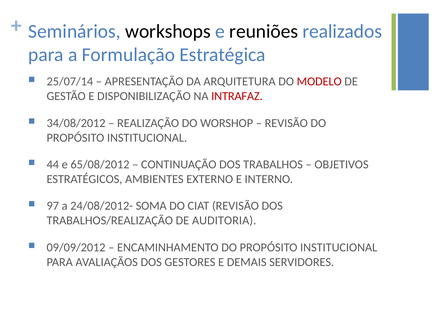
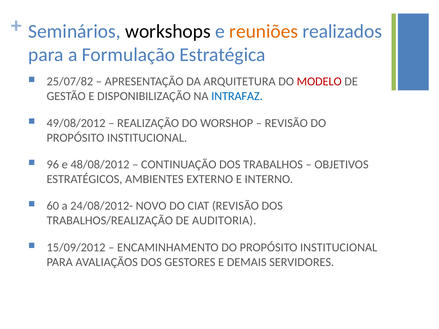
reuniões colour: black -> orange
25/07/14: 25/07/14 -> 25/07/82
INTRAFAZ colour: red -> blue
34/08/2012: 34/08/2012 -> 49/08/2012
44: 44 -> 96
65/08/2012: 65/08/2012 -> 48/08/2012
97: 97 -> 60
SOMA: SOMA -> NOVO
09/09/2012: 09/09/2012 -> 15/09/2012
